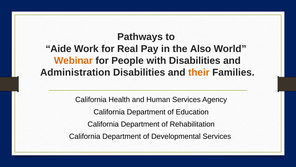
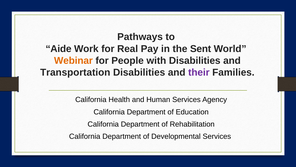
Also: Also -> Sent
Administration: Administration -> Transportation
their colour: orange -> purple
